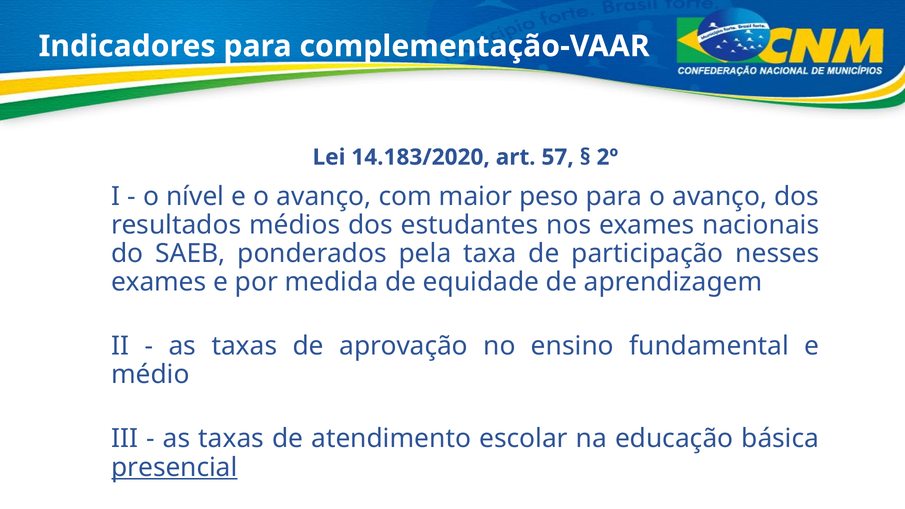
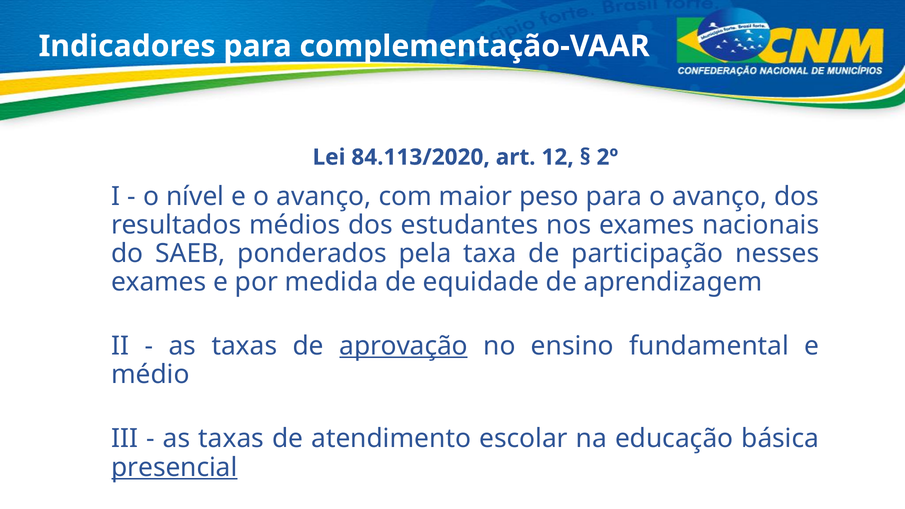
14.183/2020: 14.183/2020 -> 84.113/2020
57: 57 -> 12
aprovação underline: none -> present
